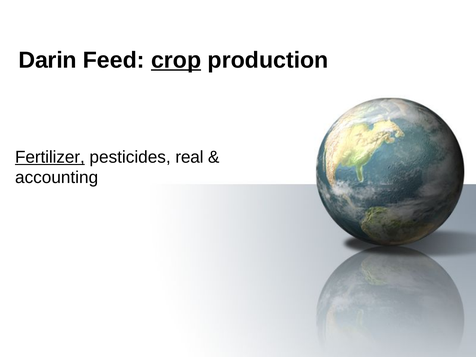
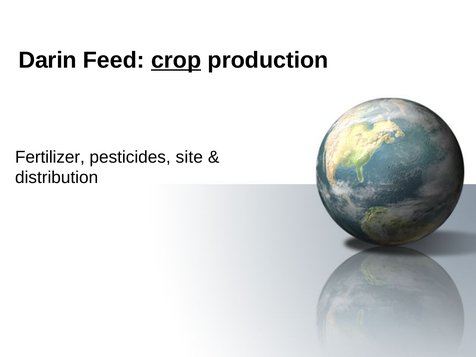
Fertilizer underline: present -> none
real: real -> site
accounting: accounting -> distribution
